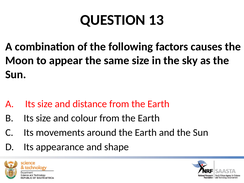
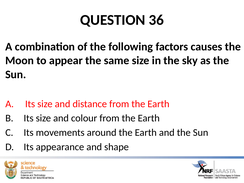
13: 13 -> 36
